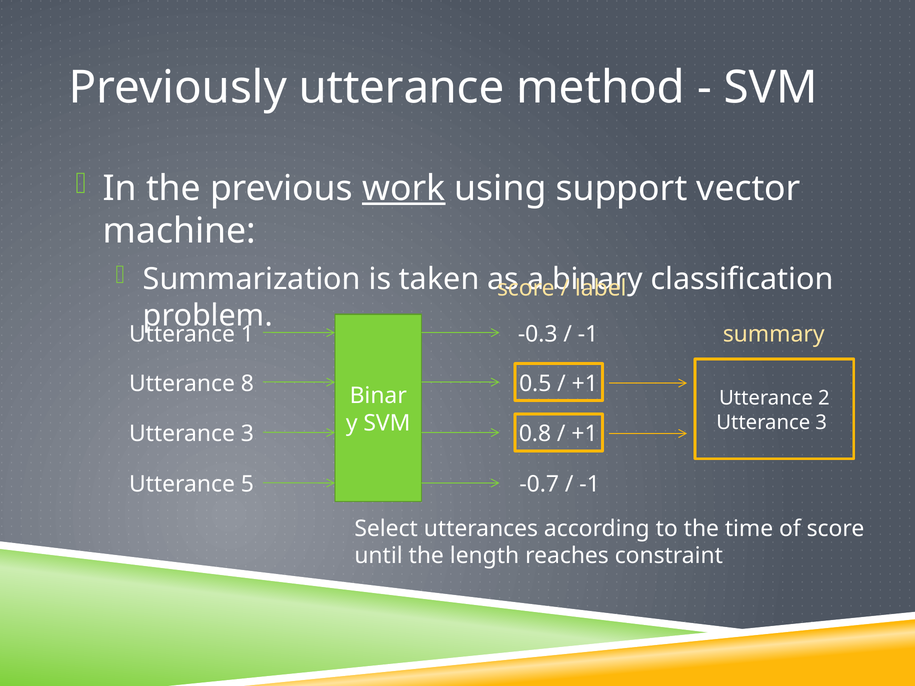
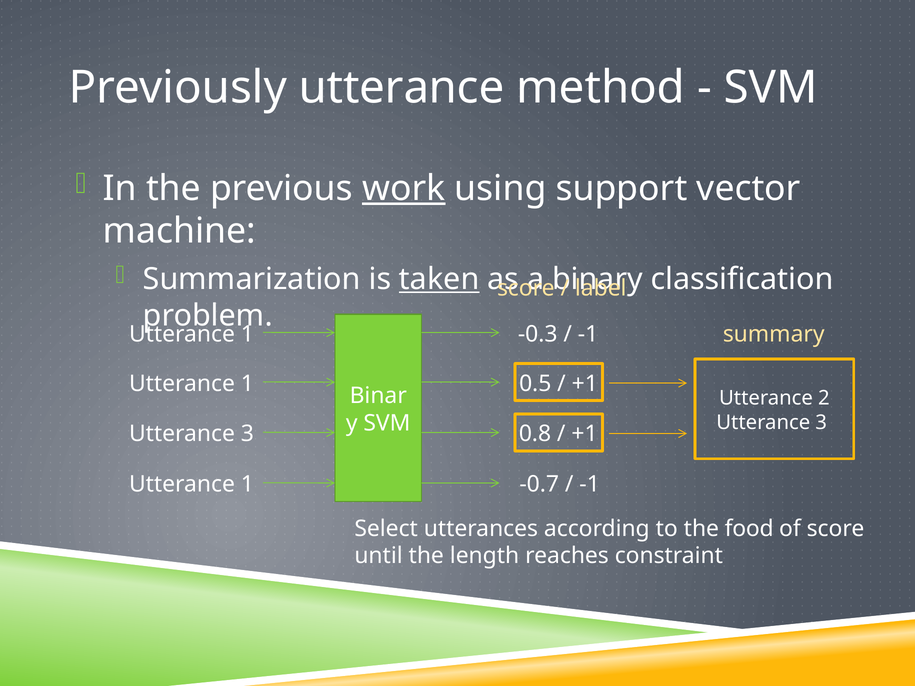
taken underline: none -> present
8 at (247, 384): 8 -> 1
5 at (247, 484): 5 -> 1
time: time -> food
